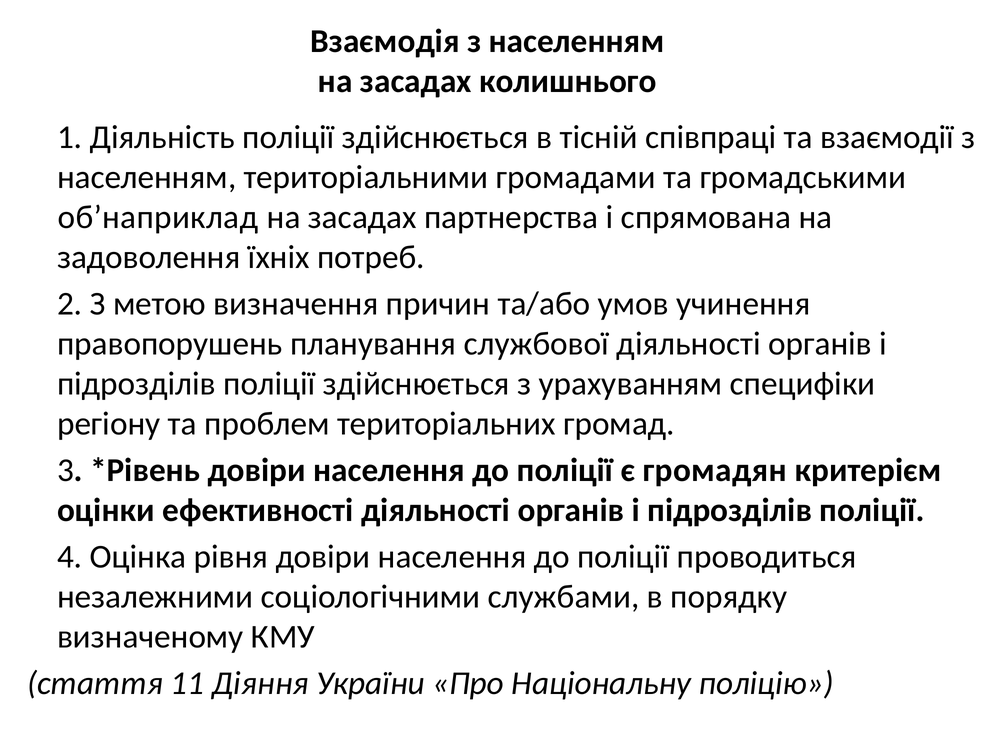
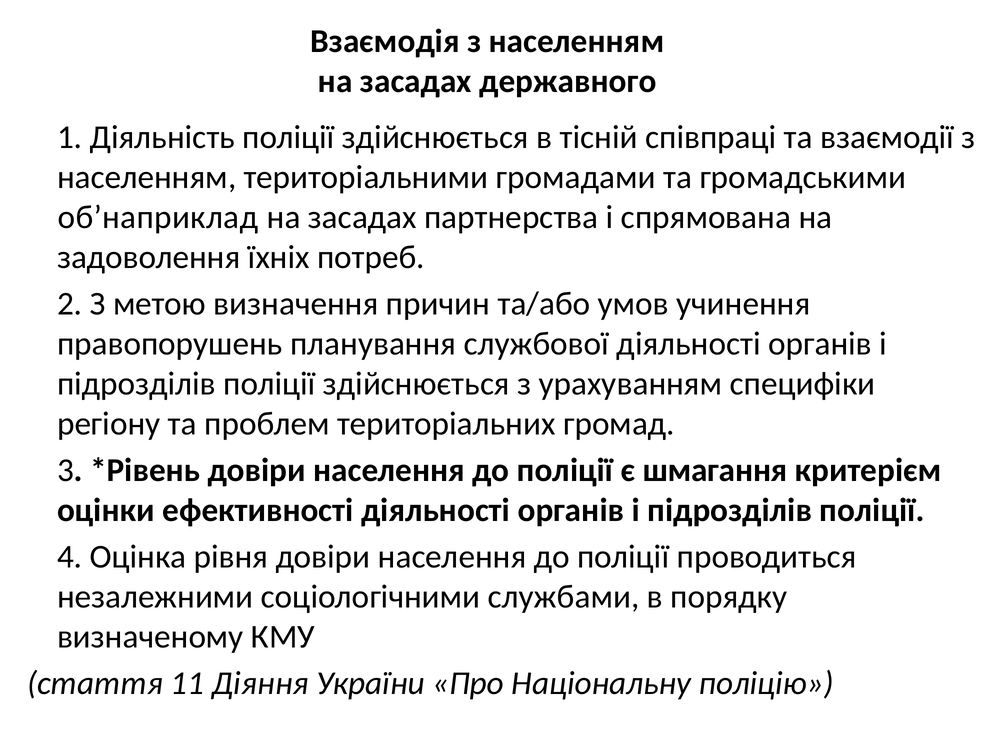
колишнього: колишнього -> державного
громадян: громадян -> шмагання
